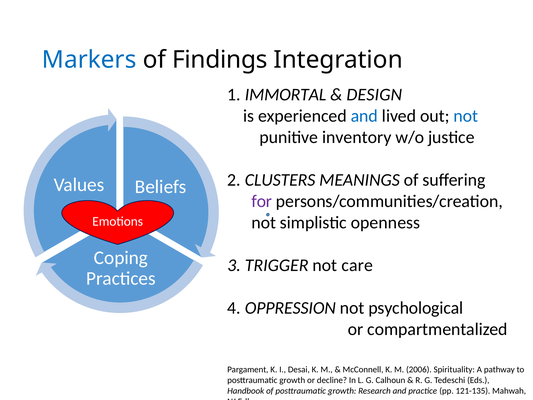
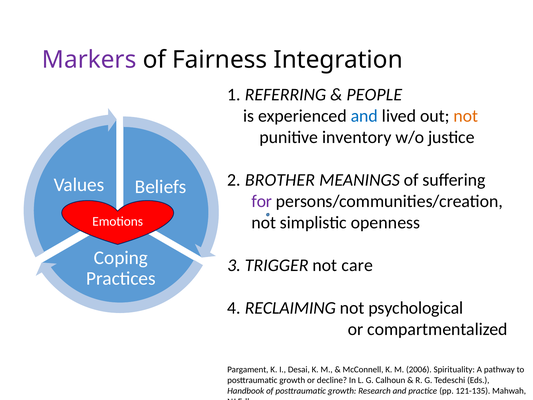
Markers colour: blue -> purple
Findings: Findings -> Fairness
IMMORTAL: IMMORTAL -> REFERRING
DESIGN: DESIGN -> PEOPLE
not at (466, 116) colour: blue -> orange
CLUSTERS: CLUSTERS -> BROTHER
OPPRESSION: OPPRESSION -> RECLAIMING
